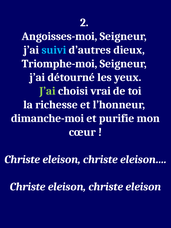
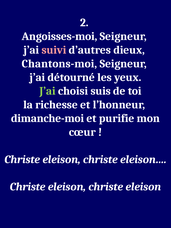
suivi colour: light blue -> pink
Triomphe-moi: Triomphe-moi -> Chantons-moi
vrai: vrai -> suis
